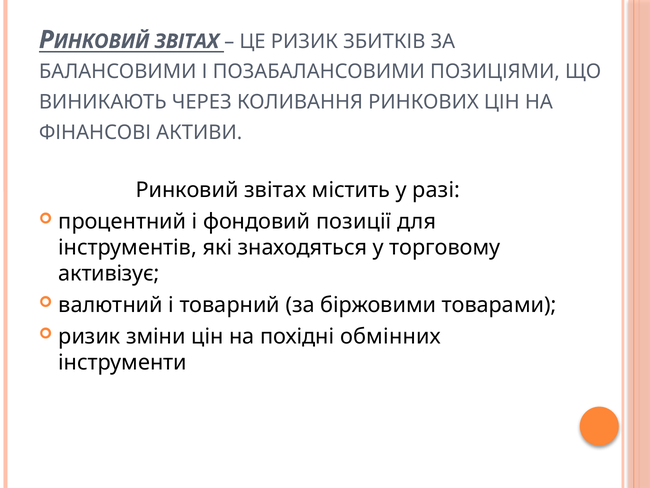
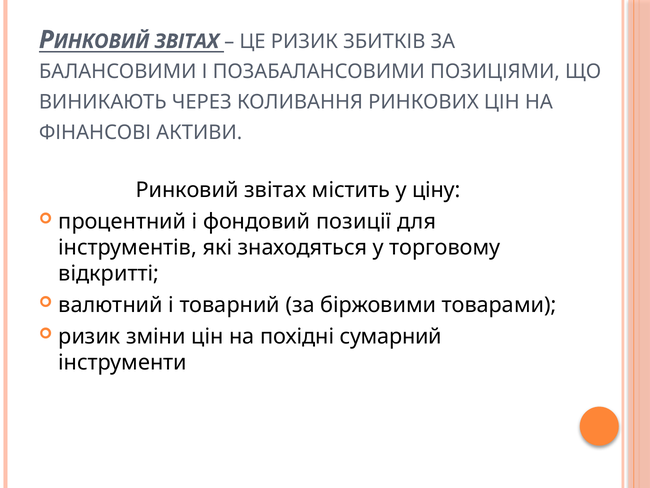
разі: разі -> ціну
активізує: активізує -> відкритті
обмінних: обмінних -> сумарний
